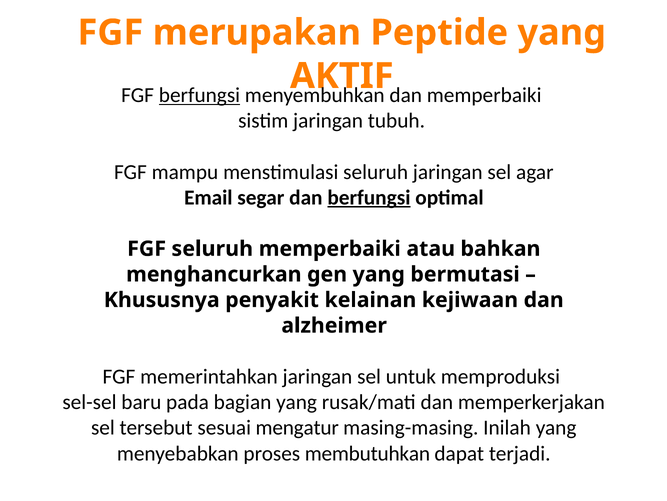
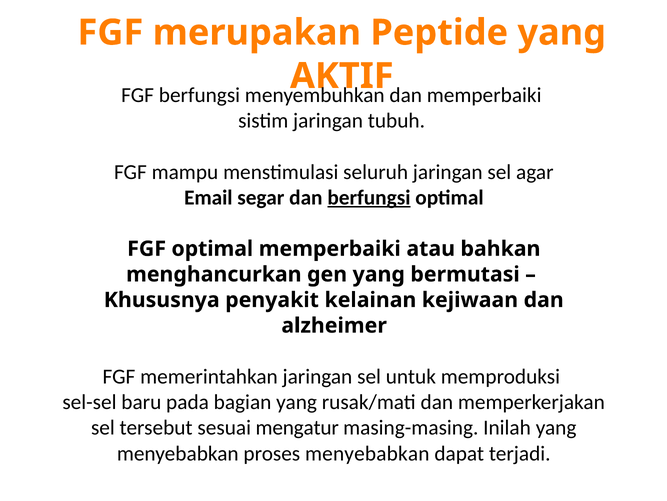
berfungsi at (199, 95) underline: present -> none
FGF seluruh: seluruh -> optimal
proses membutuhkan: membutuhkan -> menyebabkan
